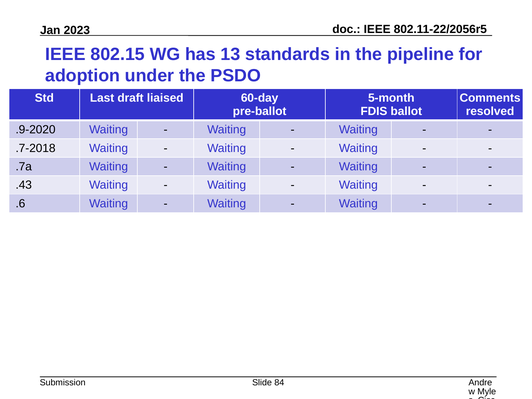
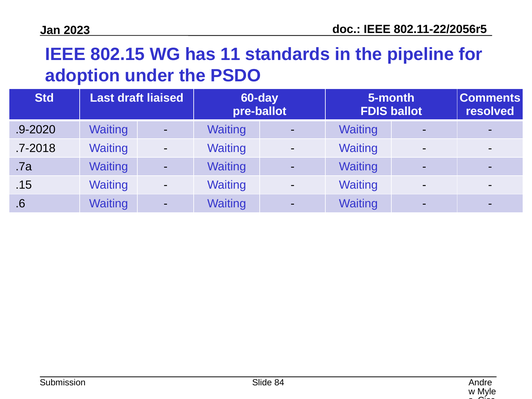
13: 13 -> 11
.43: .43 -> .15
